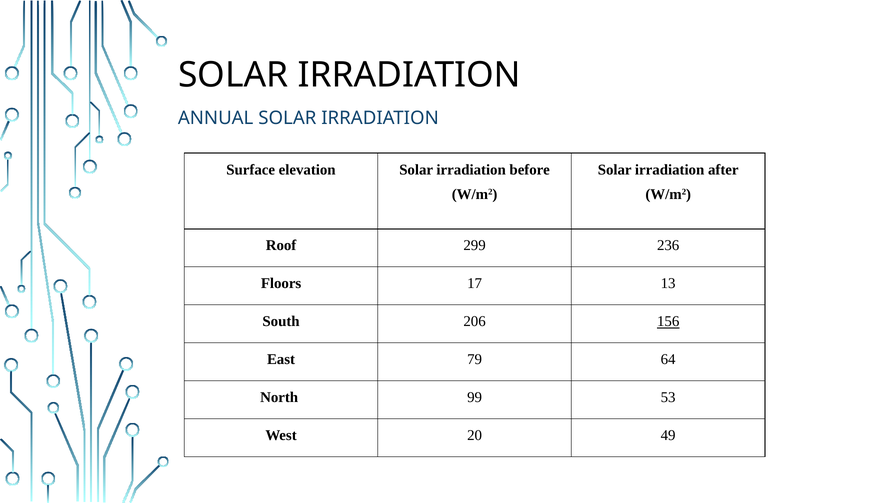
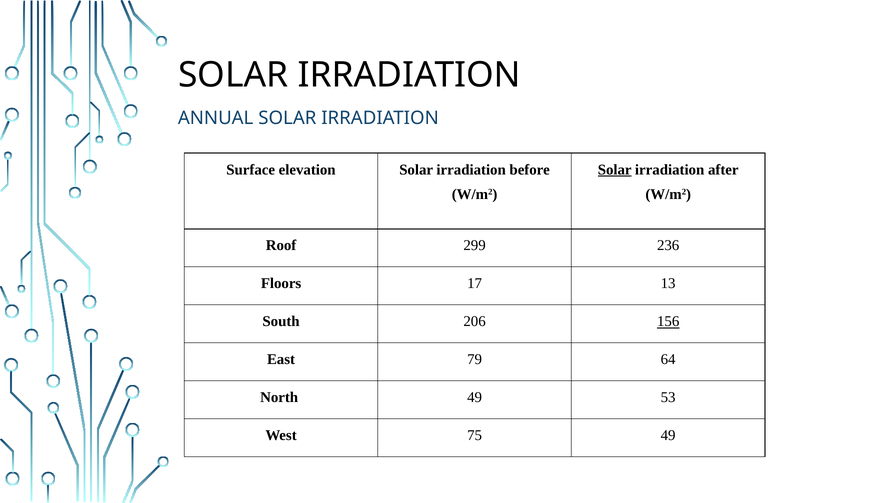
Solar at (615, 170) underline: none -> present
North 99: 99 -> 49
20: 20 -> 75
